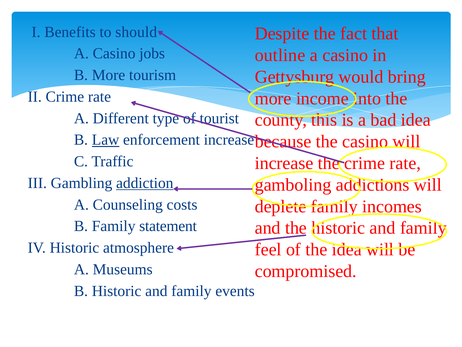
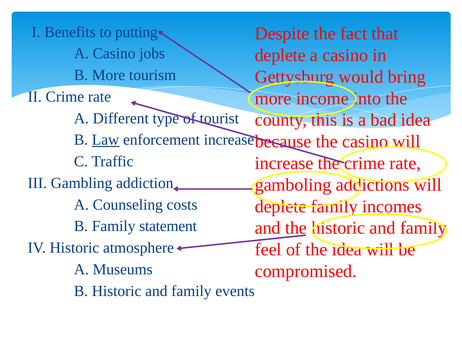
should: should -> putting
outline at (280, 55): outline -> deplete
addiction underline: present -> none
